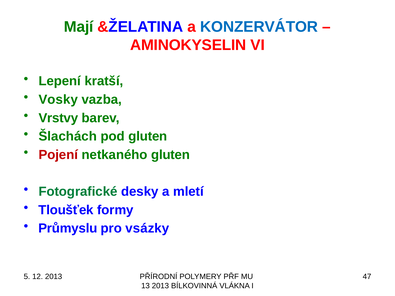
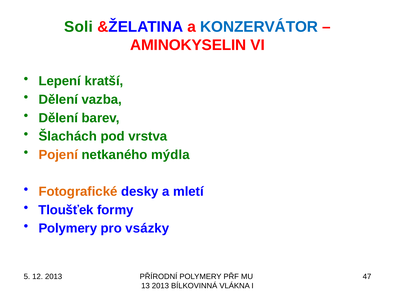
Mají: Mají -> Soli
Vosky at (58, 100): Vosky -> Dělení
Vrstvy at (58, 118): Vrstvy -> Dělení
pod gluten: gluten -> vrstva
Pojení colour: red -> orange
netkaného gluten: gluten -> mýdla
Fotografické colour: green -> orange
Průmyslu at (68, 229): Průmyslu -> Polymery
